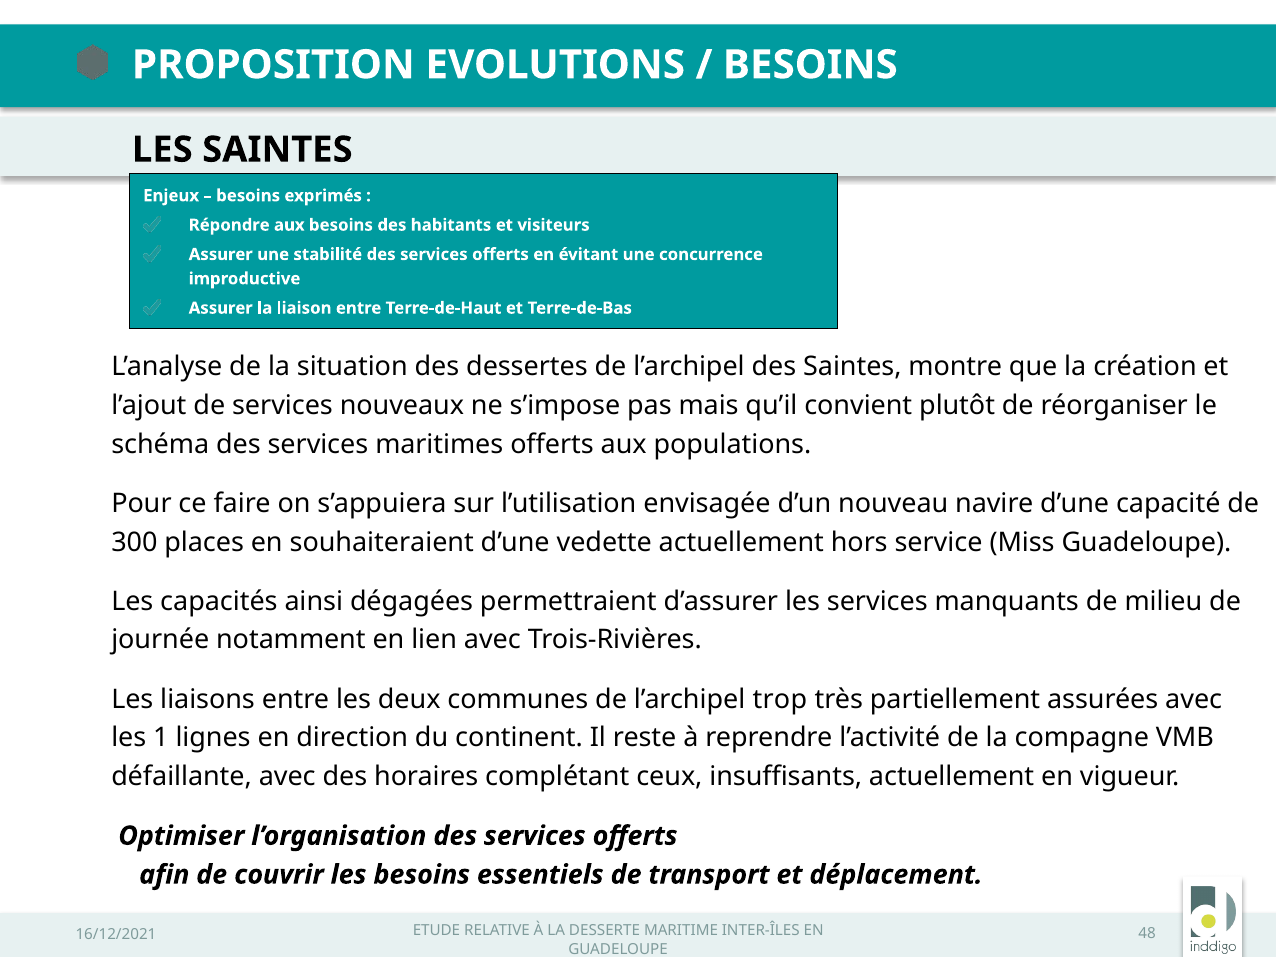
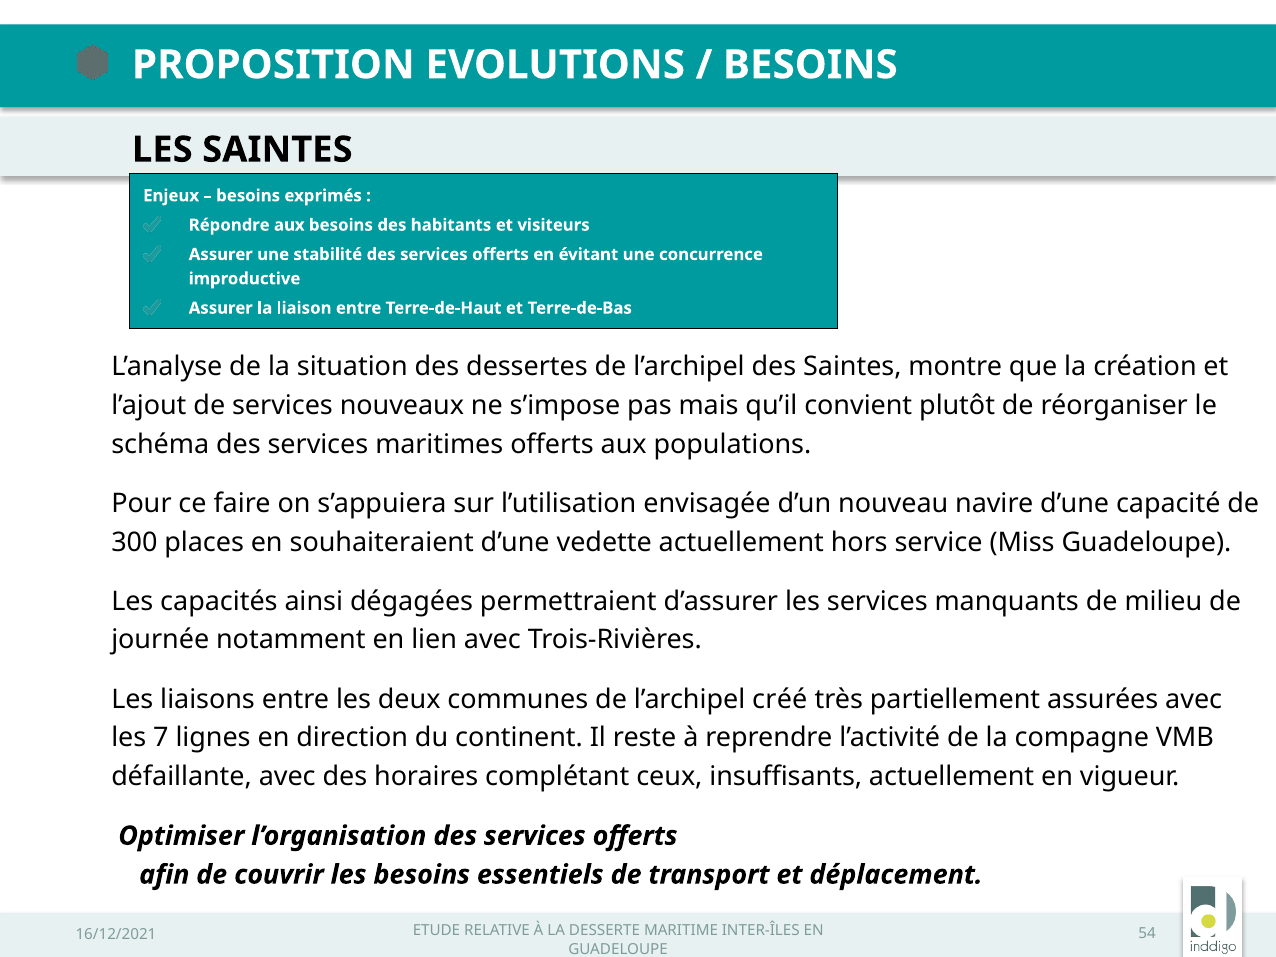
trop: trop -> créé
1: 1 -> 7
48: 48 -> 54
